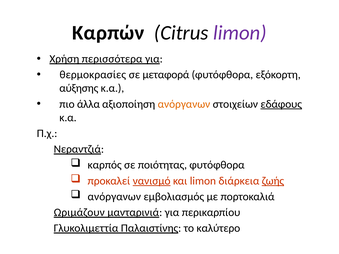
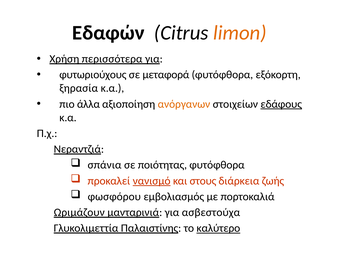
Καρπών: Καρπών -> Εδαφών
limon at (240, 33) colour: purple -> orange
θερμοκρασίες: θερμοκρασίες -> φυτωριούχους
αύξησης: αύξησης -> ξηρασία
καρπός: καρπός -> σπάνια
και limon: limon -> στους
ζωής underline: present -> none
ανόργανων at (114, 197): ανόργανων -> φωσφόρου
περικαρπίου: περικαρπίου -> ασβεστούχα
καλύτερο underline: none -> present
